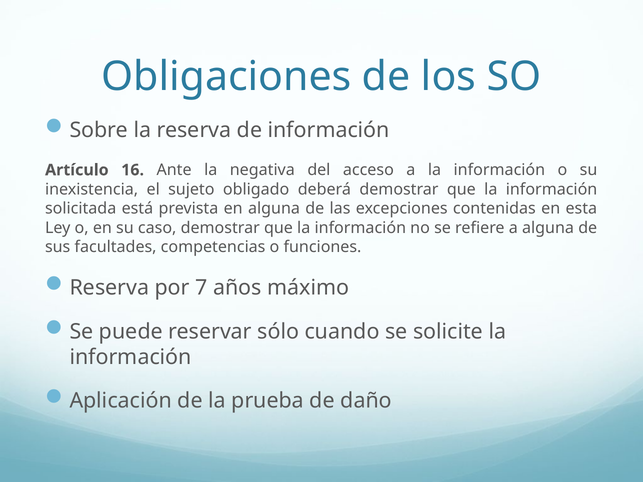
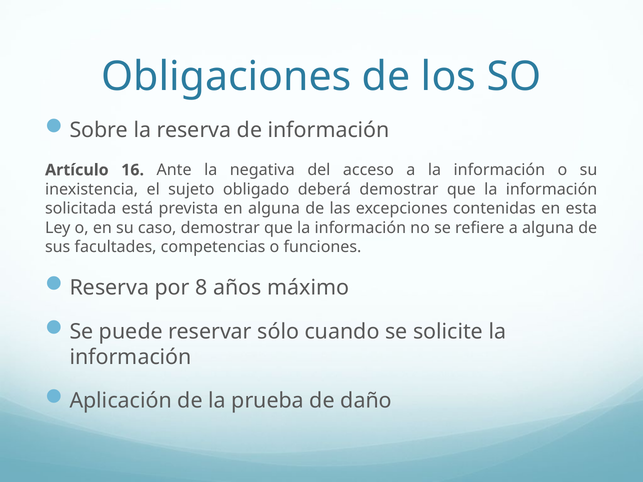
7: 7 -> 8
